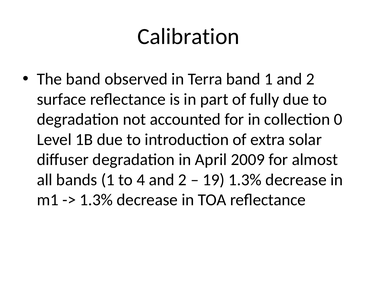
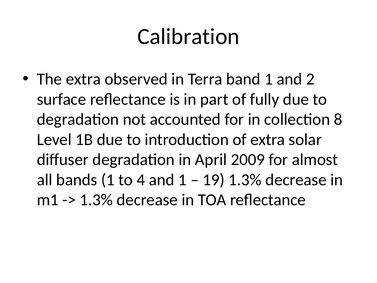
The band: band -> extra
0: 0 -> 8
4 and 2: 2 -> 1
